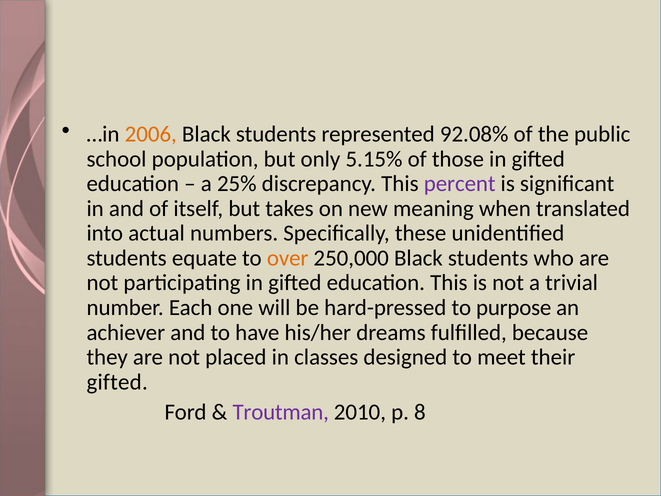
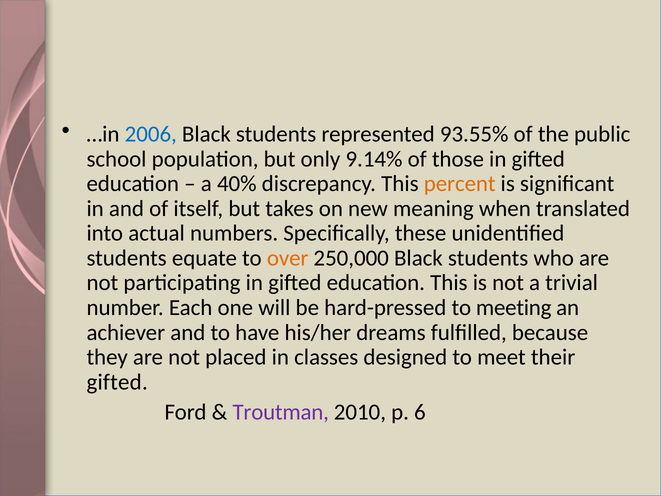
2006 colour: orange -> blue
92.08%: 92.08% -> 93.55%
5.15%: 5.15% -> 9.14%
25%: 25% -> 40%
percent colour: purple -> orange
purpose: purpose -> meeting
8: 8 -> 6
